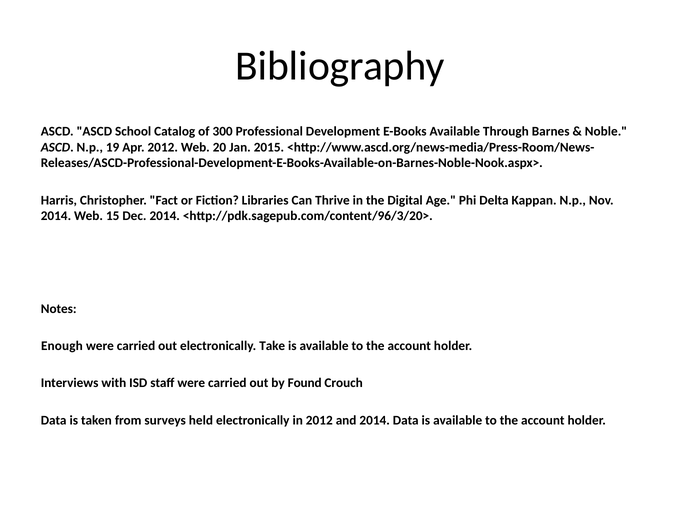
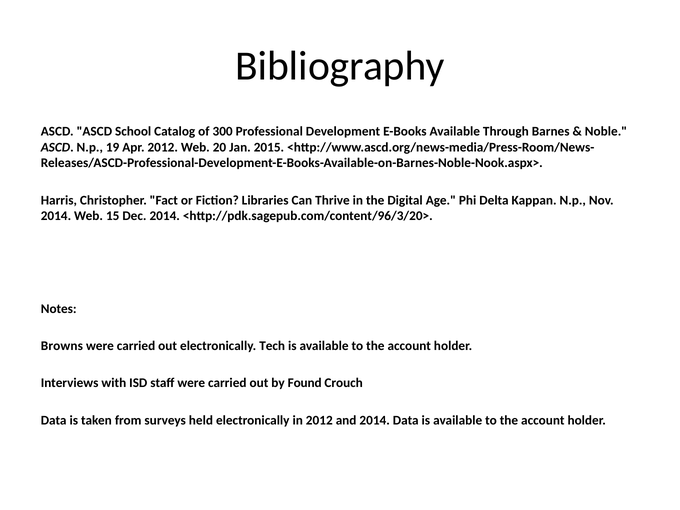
Enough: Enough -> Browns
Take: Take -> Tech
